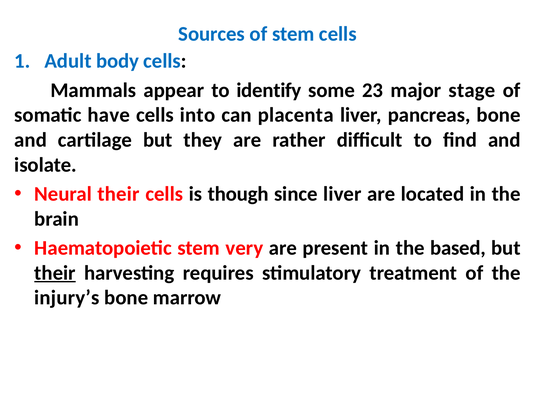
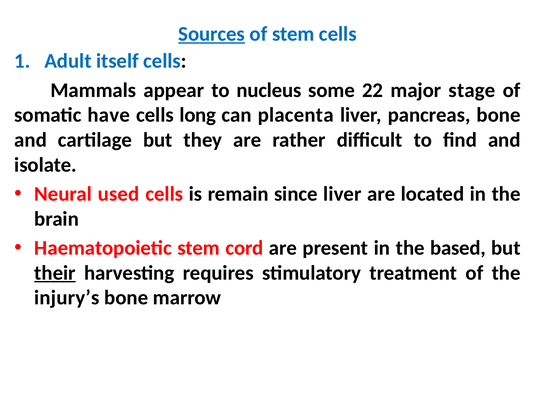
Sources underline: none -> present
body: body -> itself
identify: identify -> nucleus
23: 23 -> 22
into: into -> long
Neural their: their -> used
though: though -> remain
very: very -> cord
